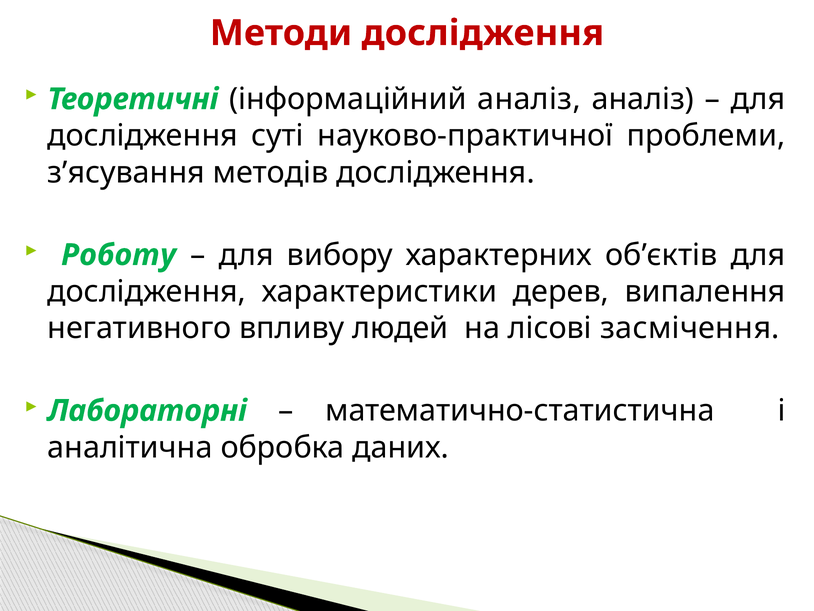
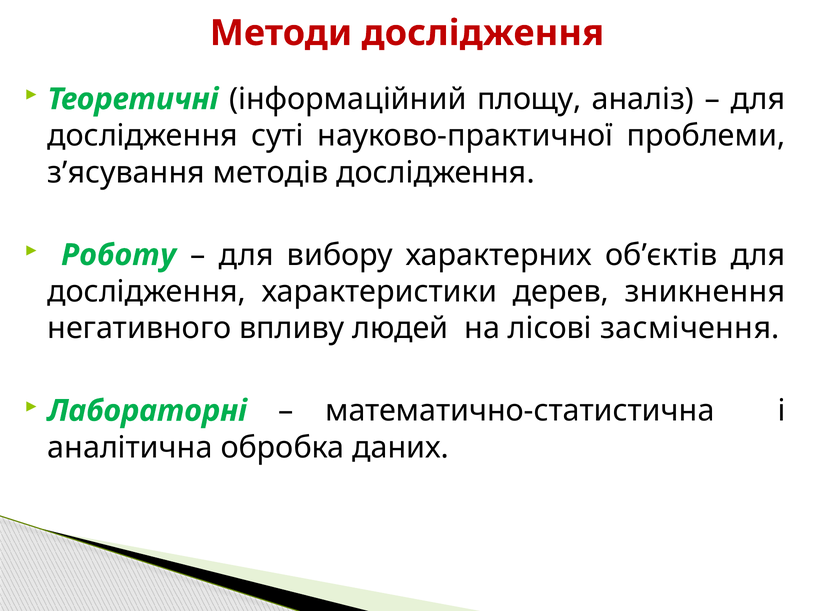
інформаційний аналіз: аналіз -> площу
випалення: випалення -> зникнення
